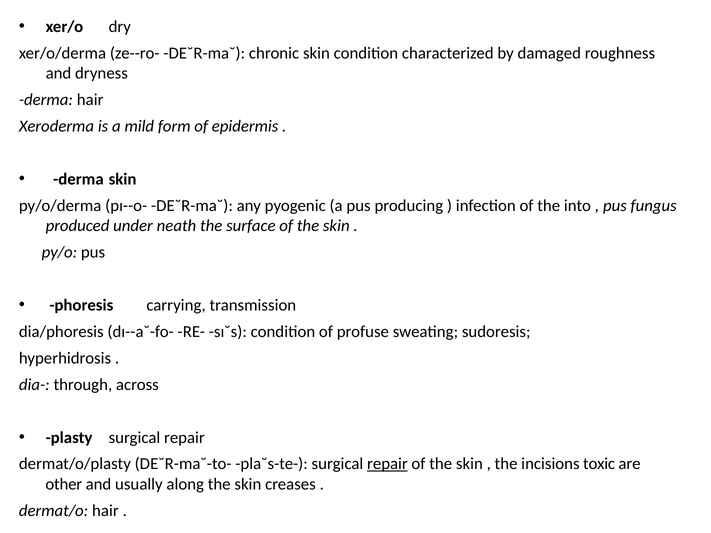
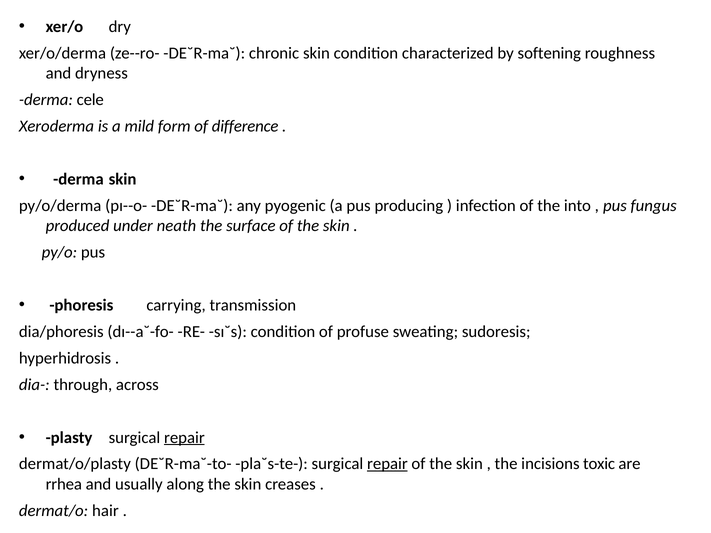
damaged: damaged -> softening
derma hair: hair -> cele
epidermis: epidermis -> difference
repair at (184, 438) underline: none -> present
other: other -> rrhea
